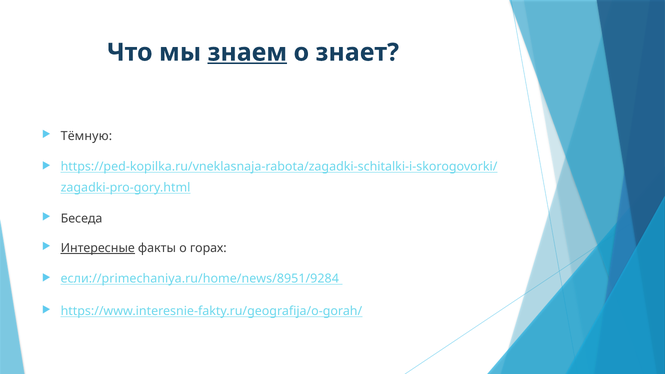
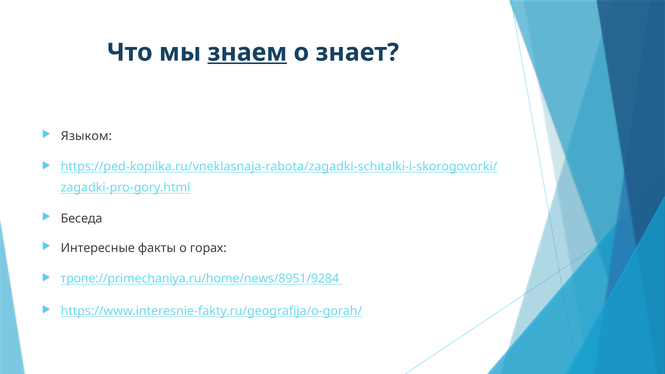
Тёмную: Тёмную -> Языком
Интересные underline: present -> none
если://primechaniya.ru/home/news/8951/9284: если://primechaniya.ru/home/news/8951/9284 -> тропе://primechaniya.ru/home/news/8951/9284
